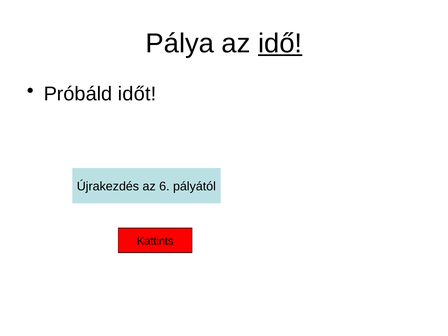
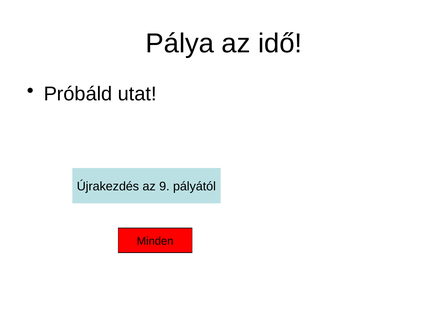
idő underline: present -> none
időt: időt -> utat
6: 6 -> 9
Kattints: Kattints -> Minden
